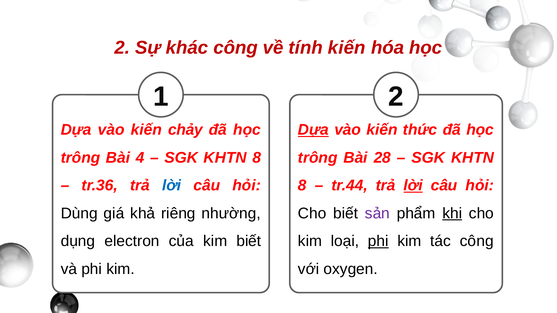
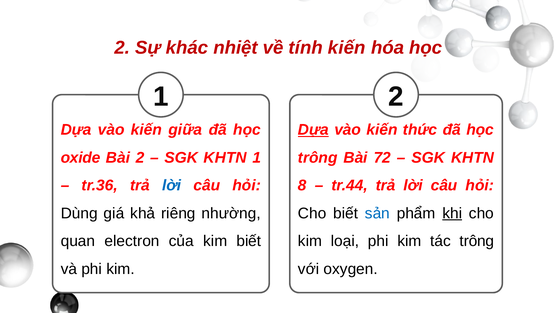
khác công: công -> nhiệt
chảy: chảy -> giữa
trông at (80, 158): trông -> oxide
Bài 4: 4 -> 2
8 at (257, 158): 8 -> 1
28: 28 -> 72
lời at (413, 186) underline: present -> none
sản colour: purple -> blue
dụng: dụng -> quan
phi at (378, 241) underline: present -> none
tác công: công -> trông
